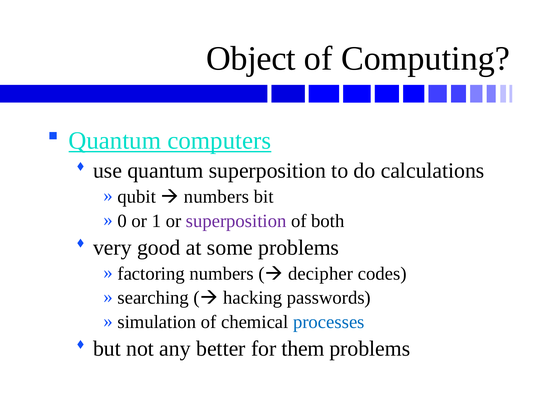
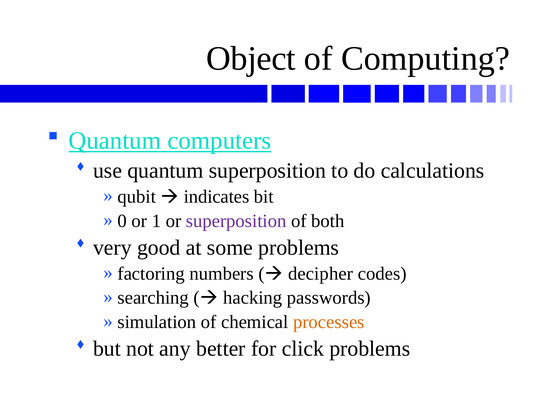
numbers at (216, 197): numbers -> indicates
processes colour: blue -> orange
them: them -> click
